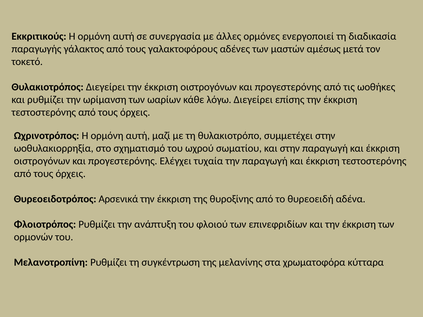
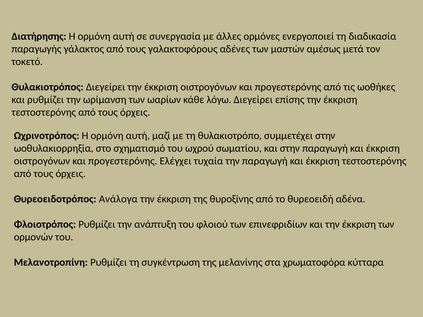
Εκκριτικούς: Εκκριτικούς -> Διατήρησης
Αρσενικά: Αρσενικά -> Ανάλογα
